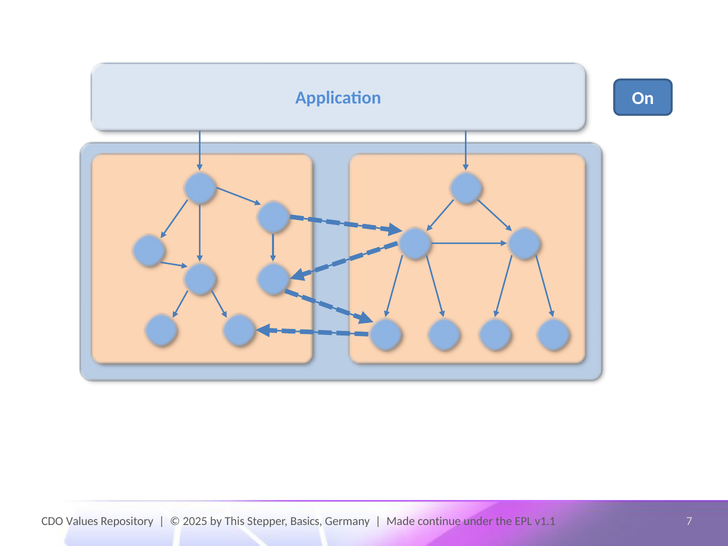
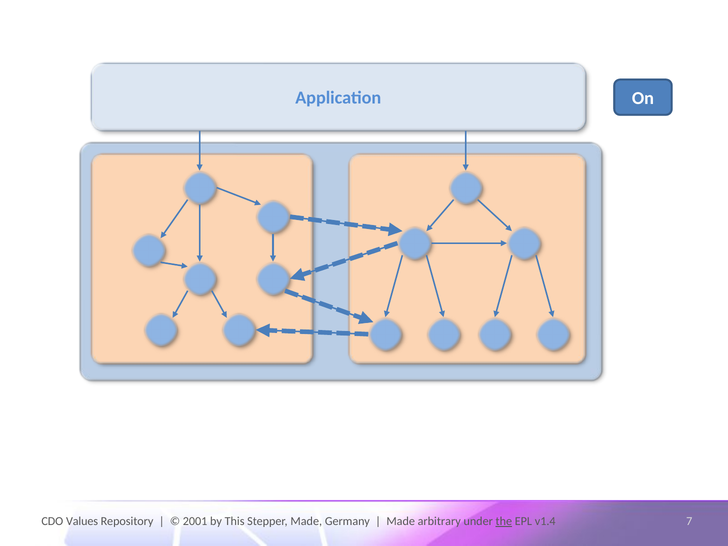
2025: 2025 -> 2001
Stepper Basics: Basics -> Made
continue: continue -> arbitrary
the underline: none -> present
v1.1: v1.1 -> v1.4
